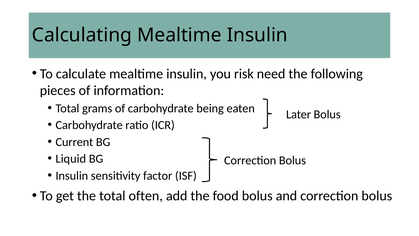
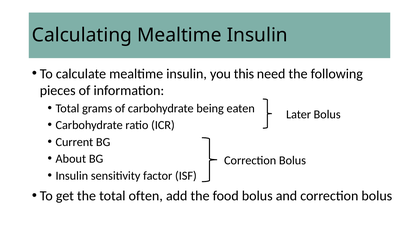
risk: risk -> this
Liquid: Liquid -> About
